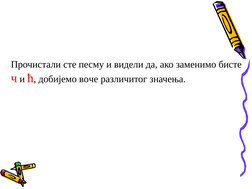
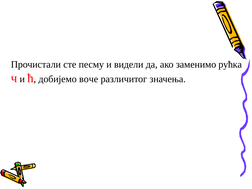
бисте: бисте -> рућка
